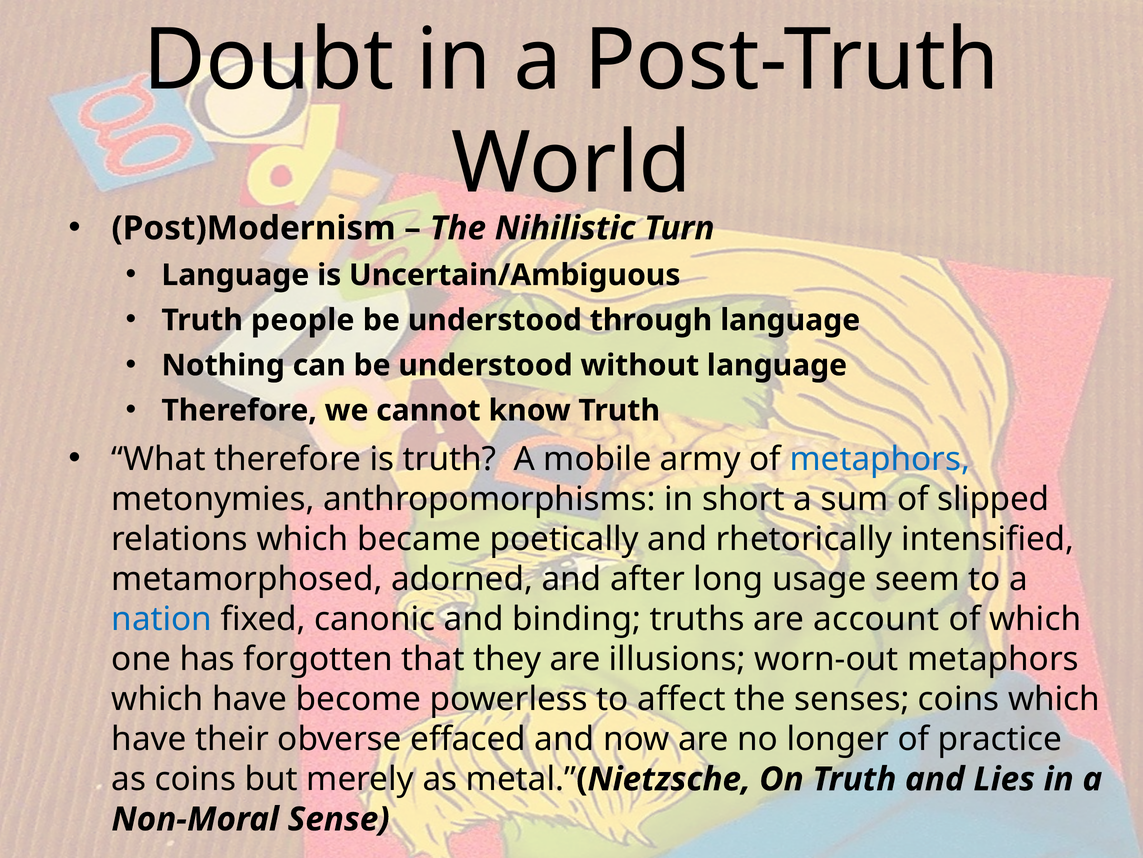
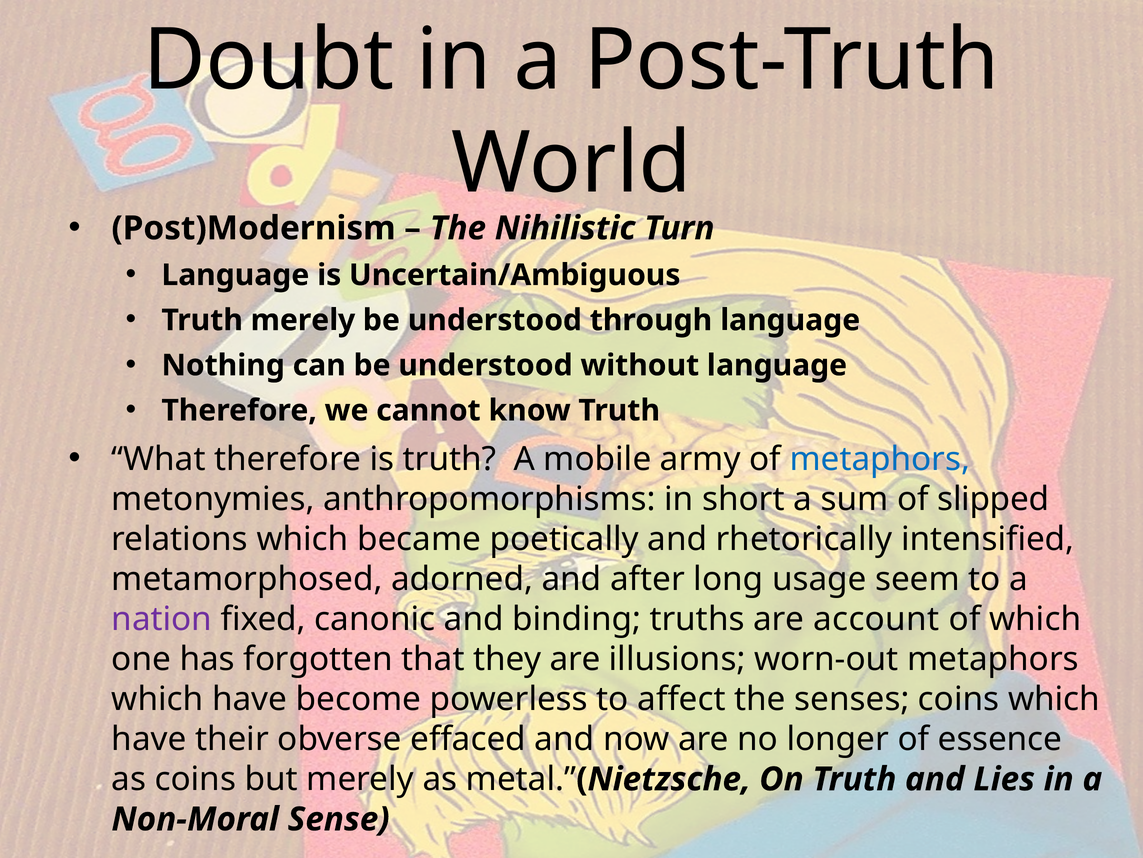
Truth people: people -> merely
nation colour: blue -> purple
practice: practice -> essence
